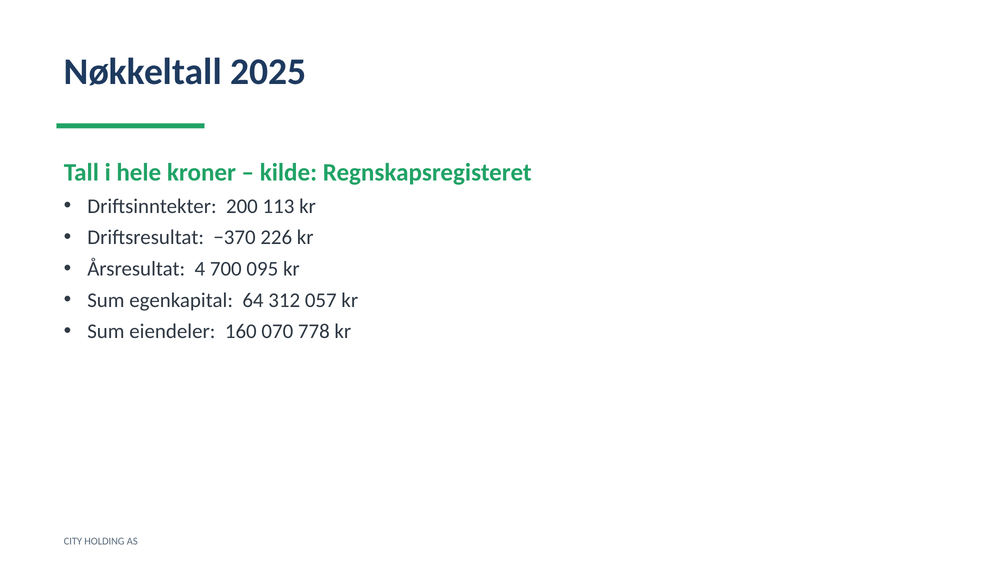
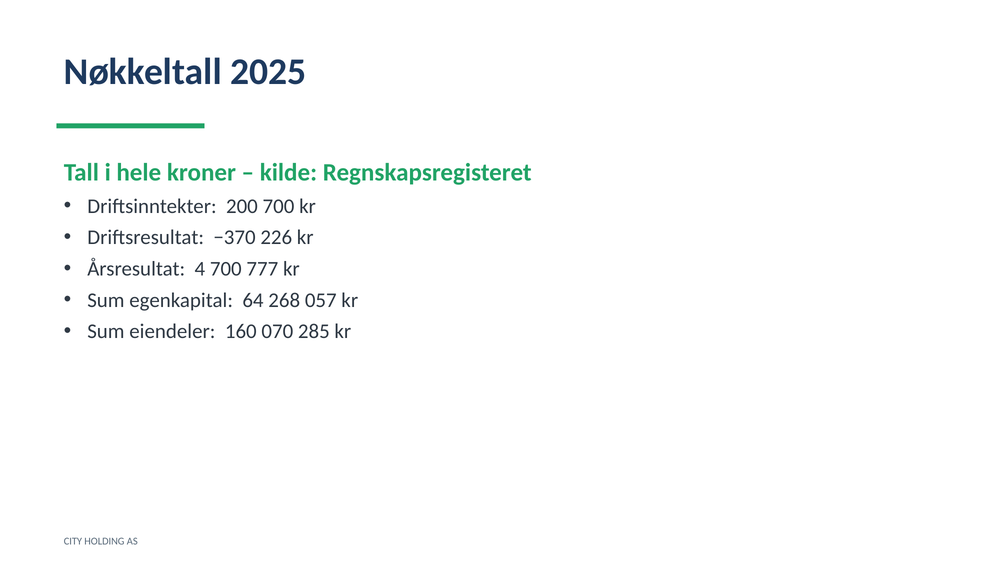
200 113: 113 -> 700
095: 095 -> 777
312: 312 -> 268
778: 778 -> 285
